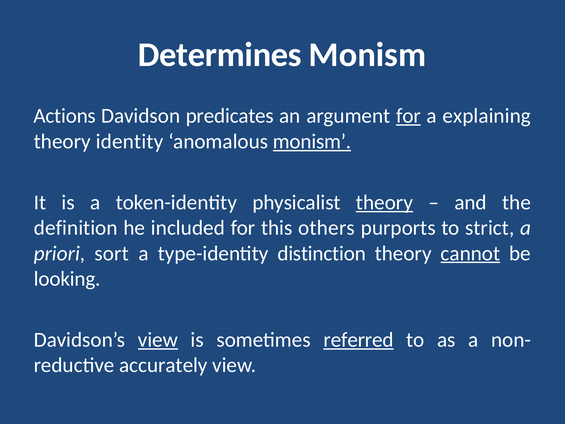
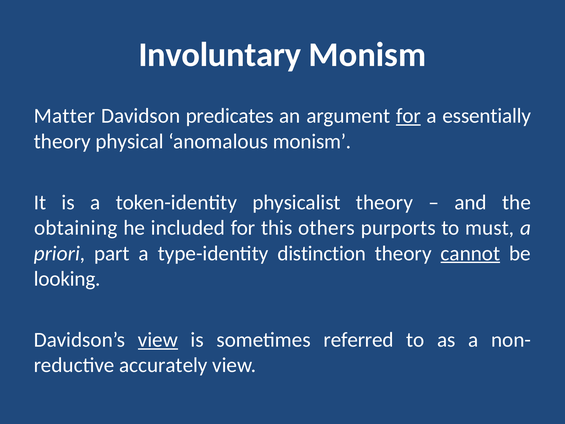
Determines: Determines -> Involuntary
Actions: Actions -> Matter
explaining: explaining -> essentially
identity: identity -> physical
monism at (312, 141) underline: present -> none
theory at (384, 202) underline: present -> none
definition: definition -> obtaining
strict: strict -> must
sort: sort -> part
referred underline: present -> none
